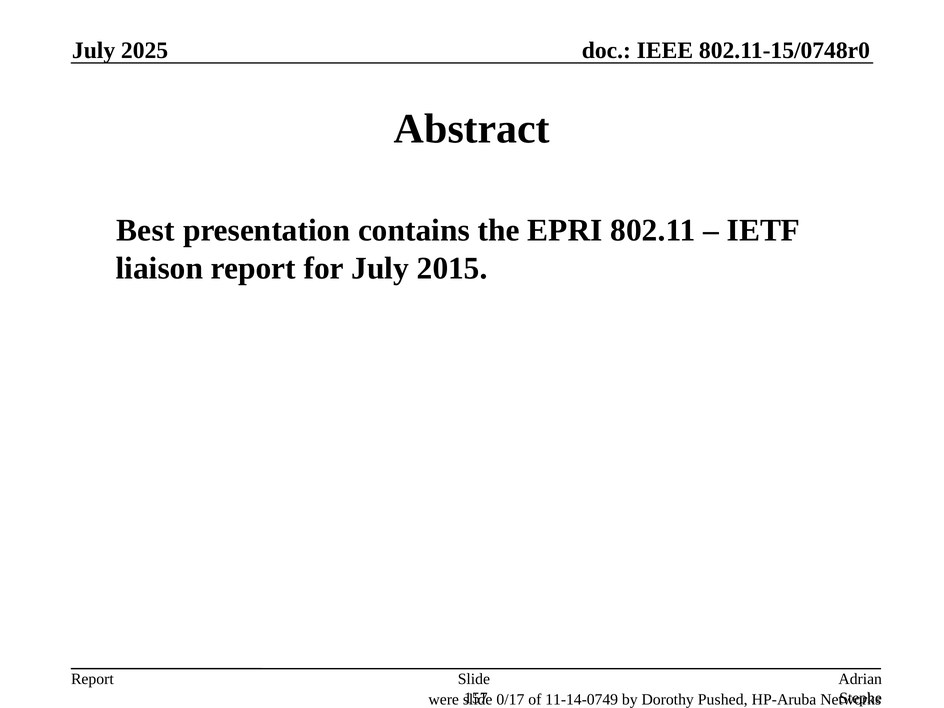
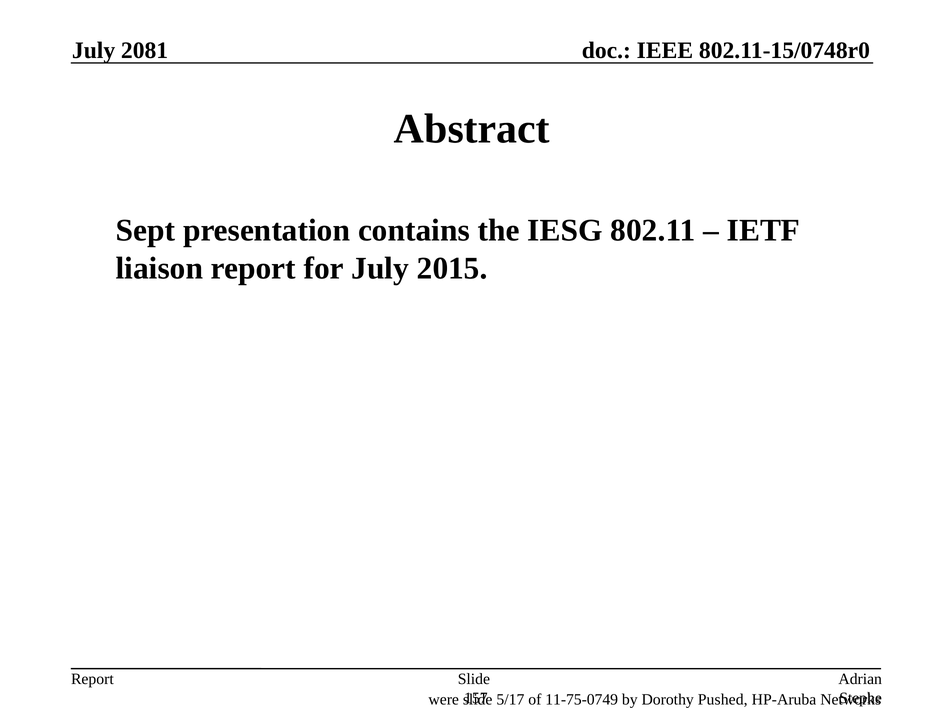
2025: 2025 -> 2081
Best: Best -> Sept
EPRI: EPRI -> IESG
0/17: 0/17 -> 5/17
11-14-0749: 11-14-0749 -> 11-75-0749
